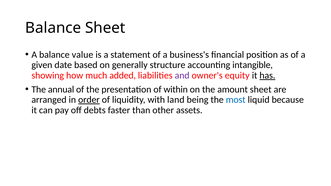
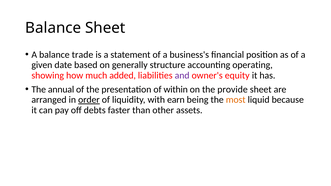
value: value -> trade
intangible: intangible -> operating
has underline: present -> none
amount: amount -> provide
land: land -> earn
most colour: blue -> orange
